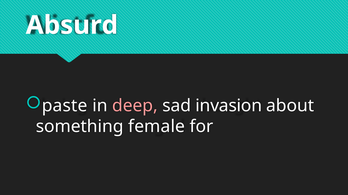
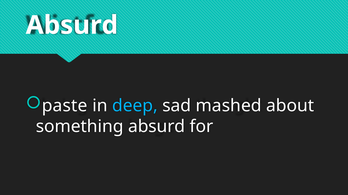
deep colour: pink -> light blue
invasion: invasion -> mashed
something female: female -> absurd
